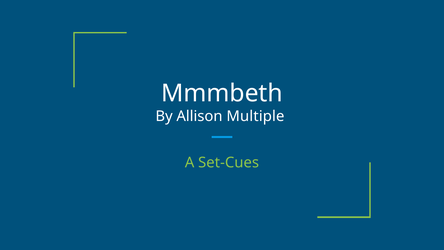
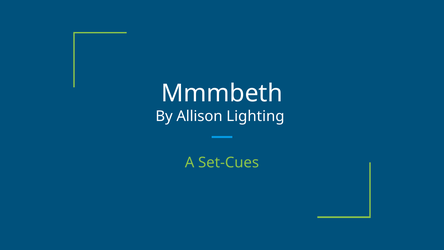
Multiple: Multiple -> Lighting
